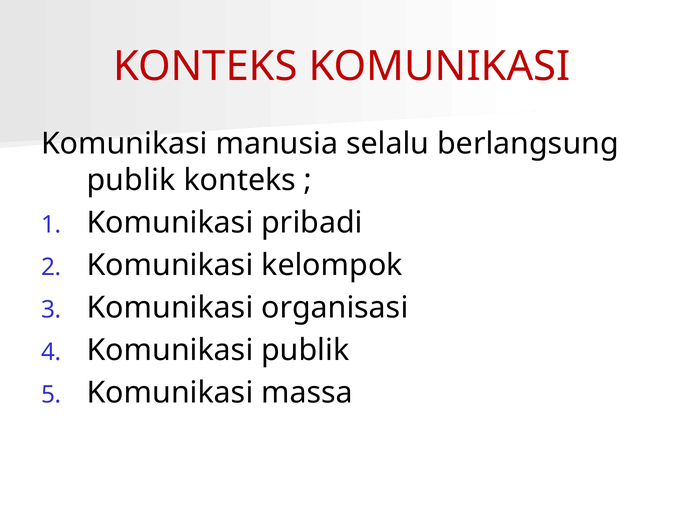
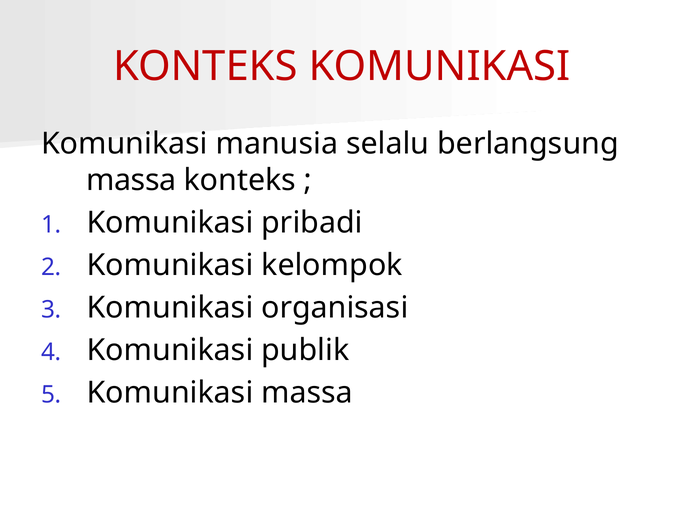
publik at (131, 180): publik -> massa
